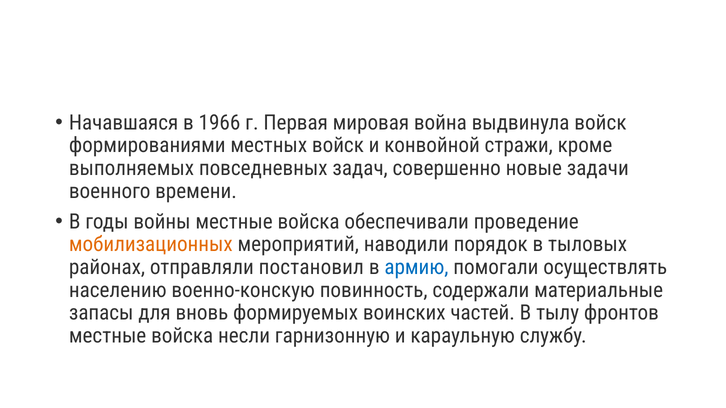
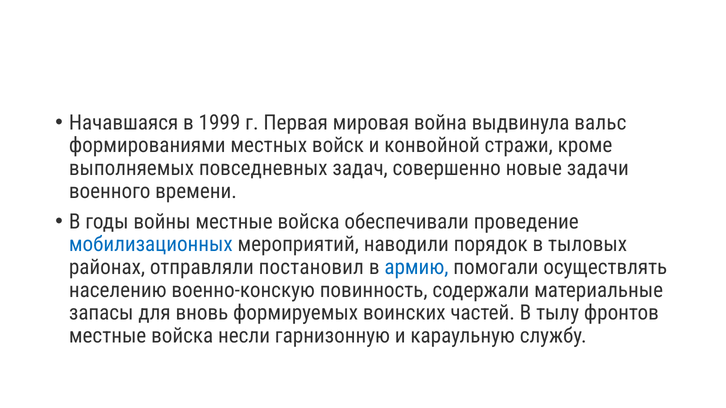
1966: 1966 -> 1999
выдвинула войск: войск -> вальс
мобилизационных colour: orange -> blue
